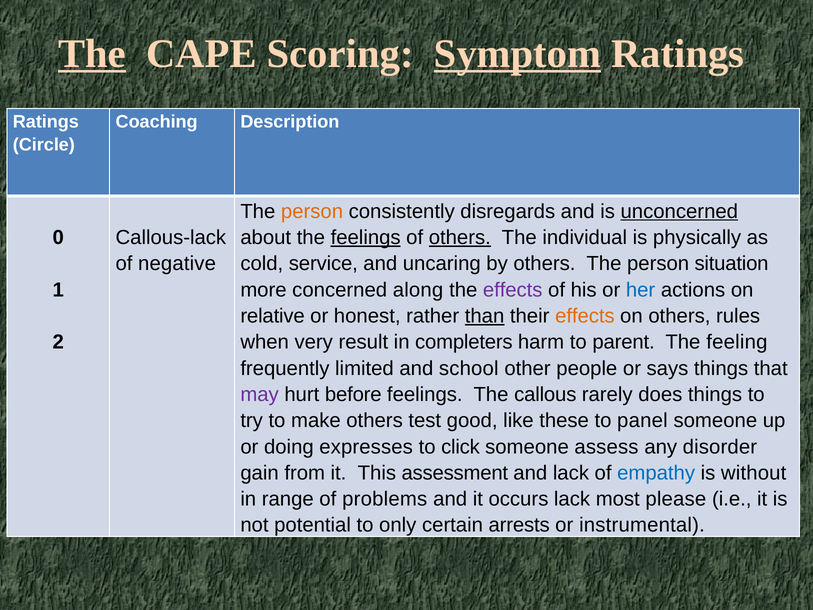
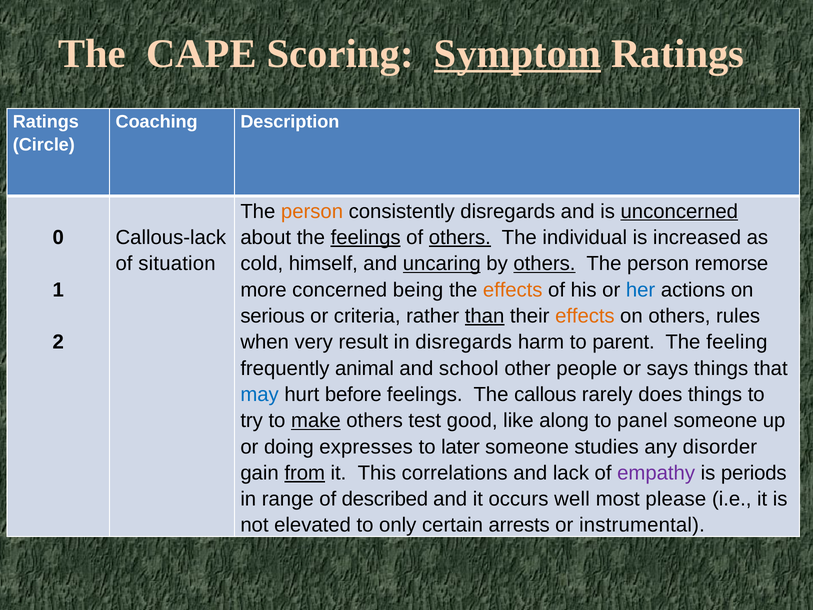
The at (92, 54) underline: present -> none
physically: physically -> increased
negative: negative -> situation
service: service -> himself
uncaring underline: none -> present
others at (544, 264) underline: none -> present
situation: situation -> remorse
along: along -> being
effects at (513, 290) colour: purple -> orange
relative: relative -> serious
honest: honest -> criteria
in completers: completers -> disregards
limited: limited -> animal
may colour: purple -> blue
make underline: none -> present
these: these -> along
click: click -> later
assess: assess -> studies
from underline: none -> present
assessment: assessment -> correlations
empathy colour: blue -> purple
without: without -> periods
problems: problems -> described
occurs lack: lack -> well
potential: potential -> elevated
